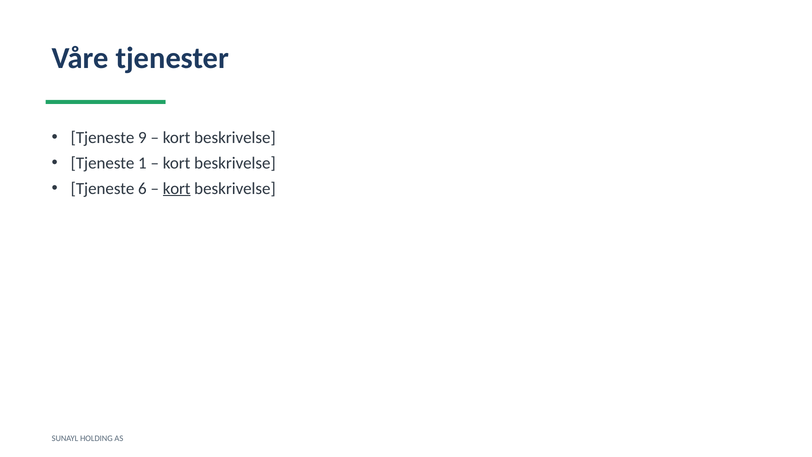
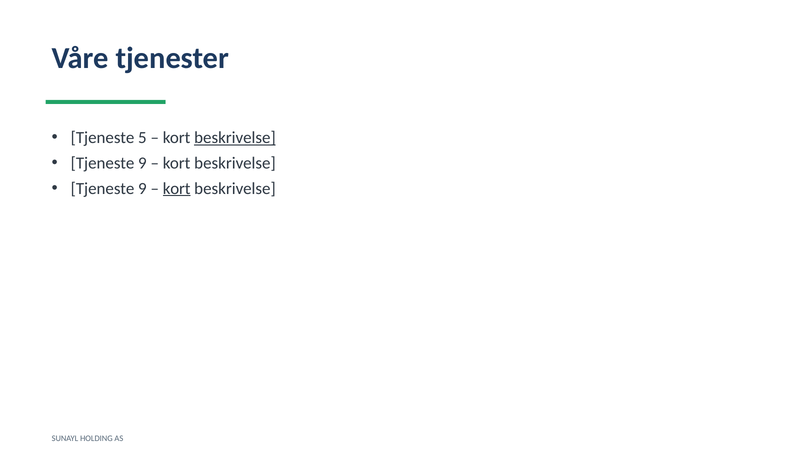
9: 9 -> 5
beskrivelse at (235, 138) underline: none -> present
1 at (142, 163): 1 -> 9
6 at (142, 188): 6 -> 9
